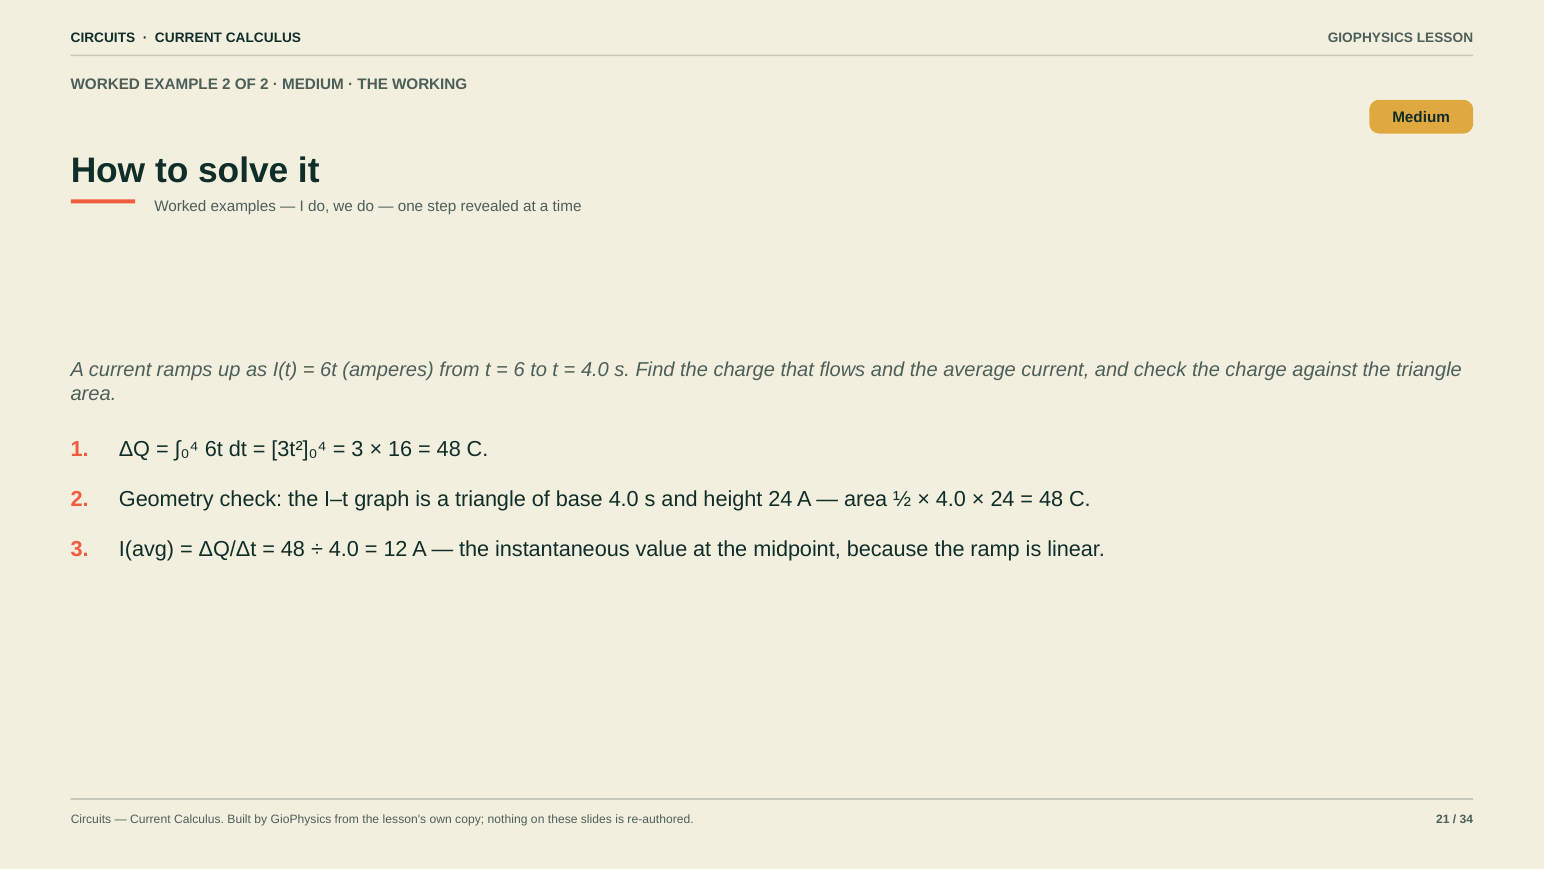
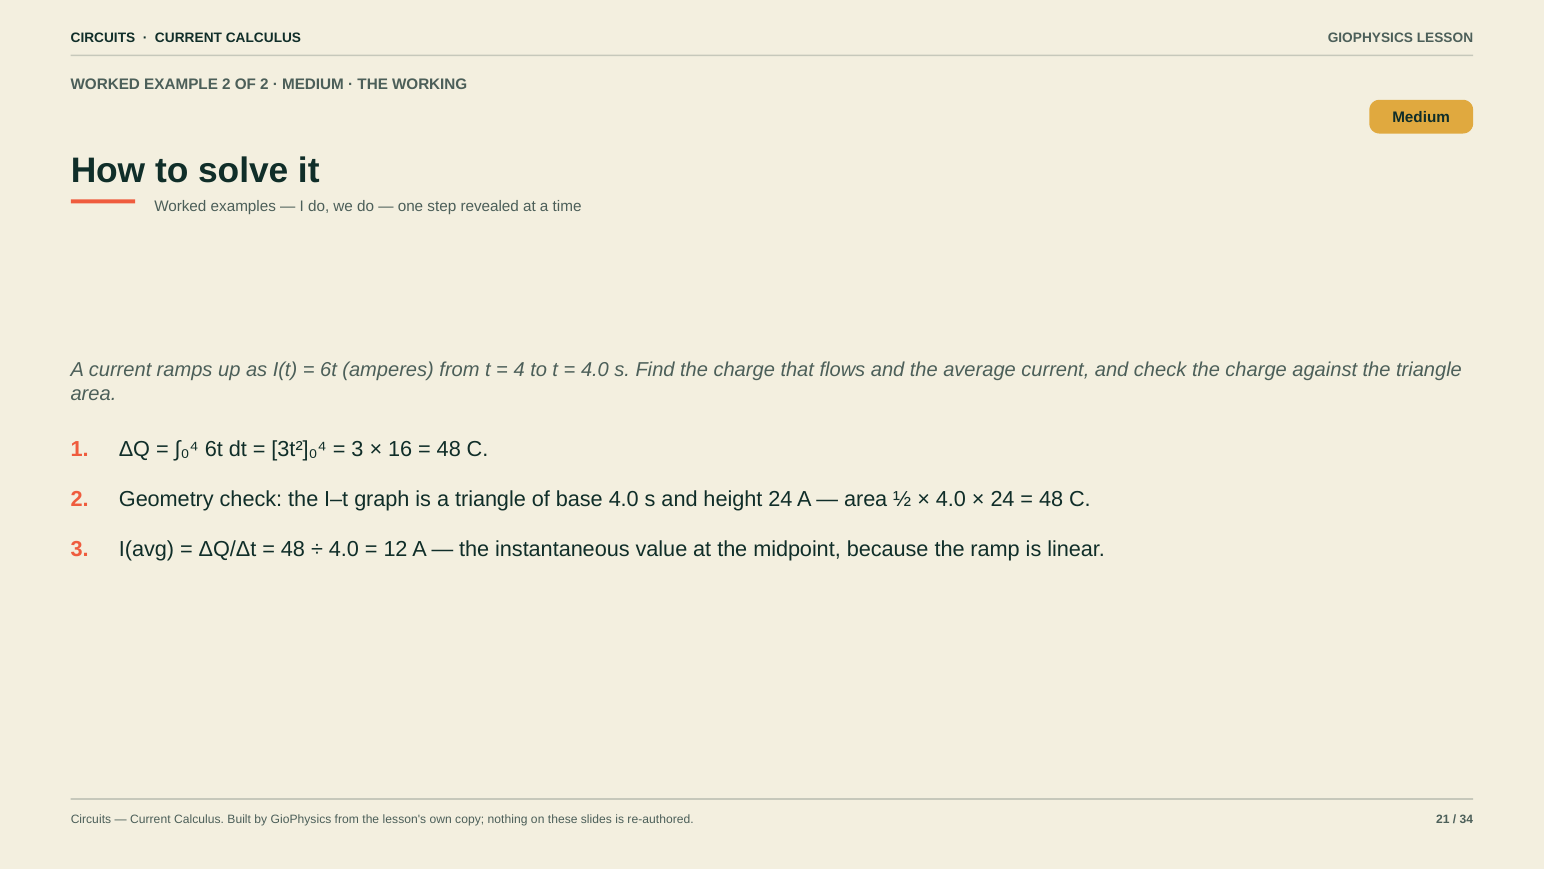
6: 6 -> 4
